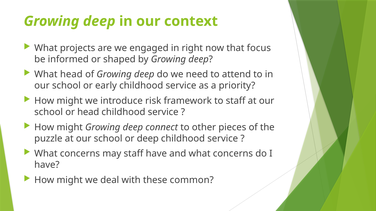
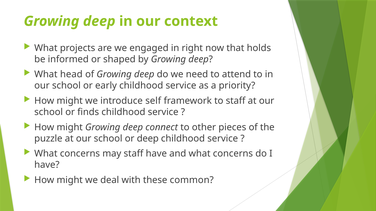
focus: focus -> holds
risk: risk -> self
or head: head -> finds
